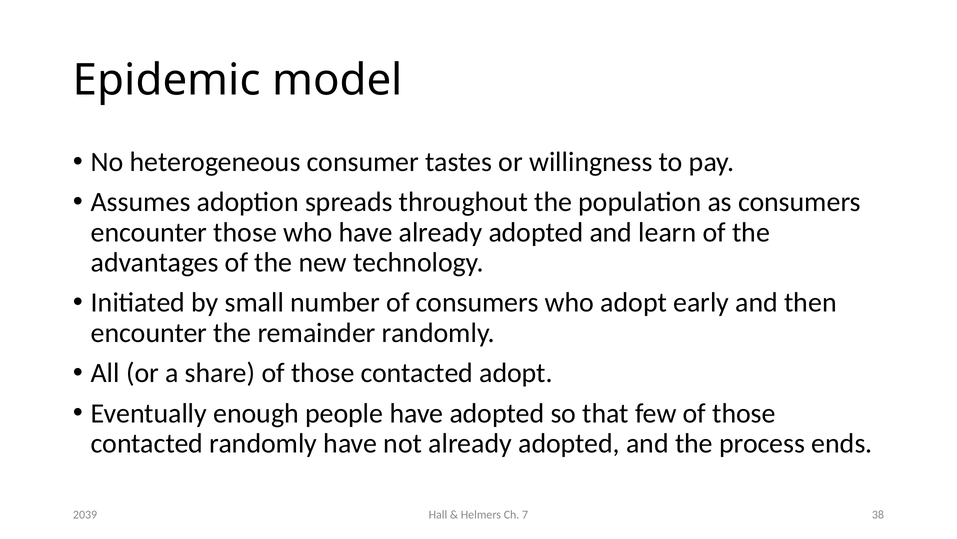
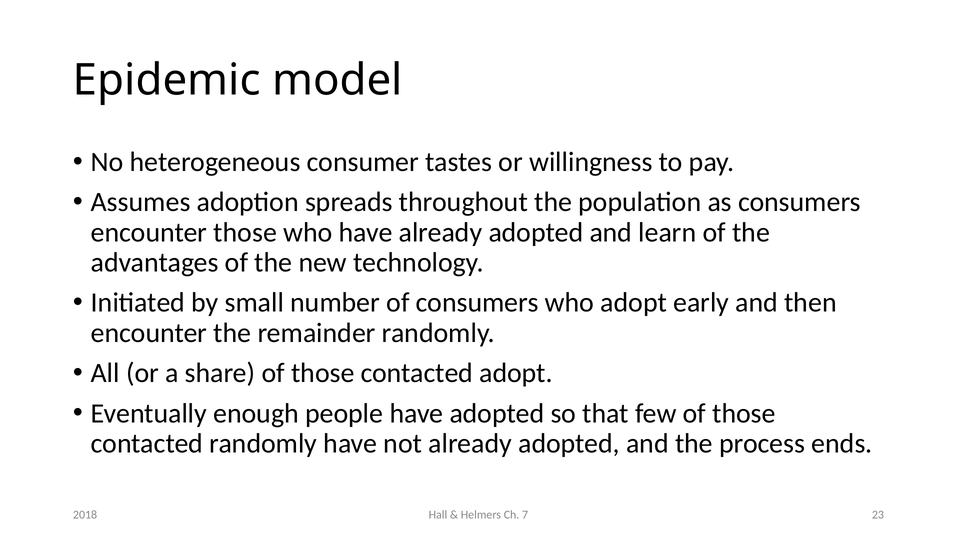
38: 38 -> 23
2039: 2039 -> 2018
